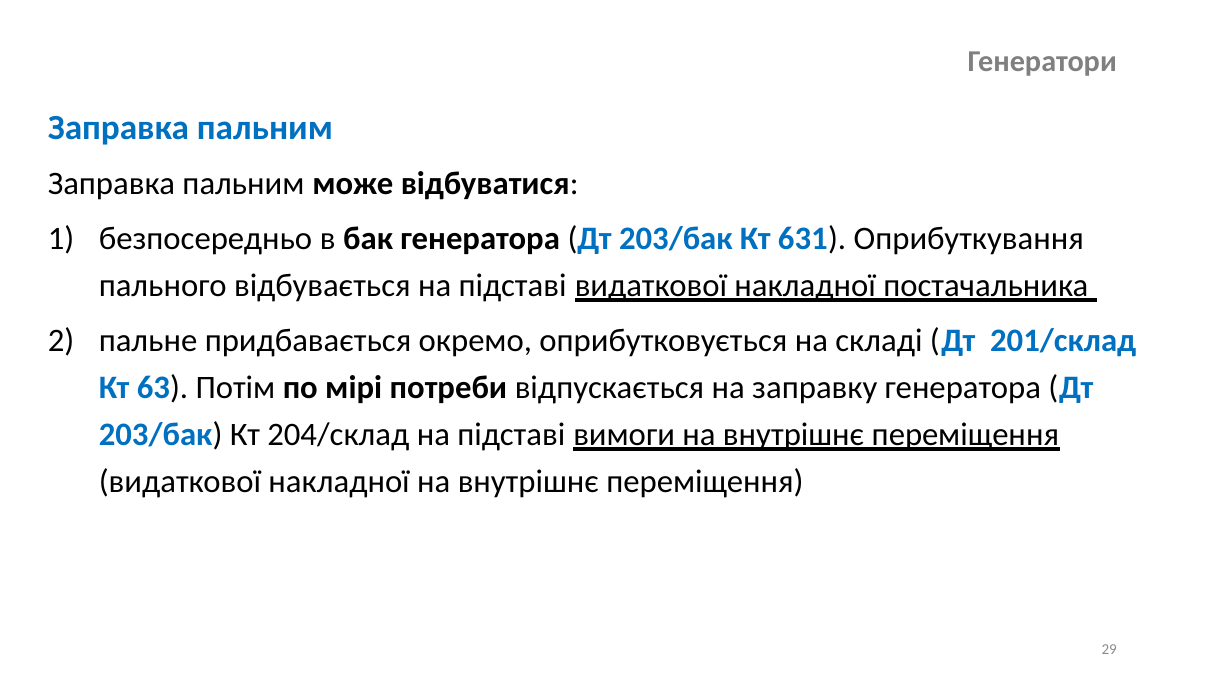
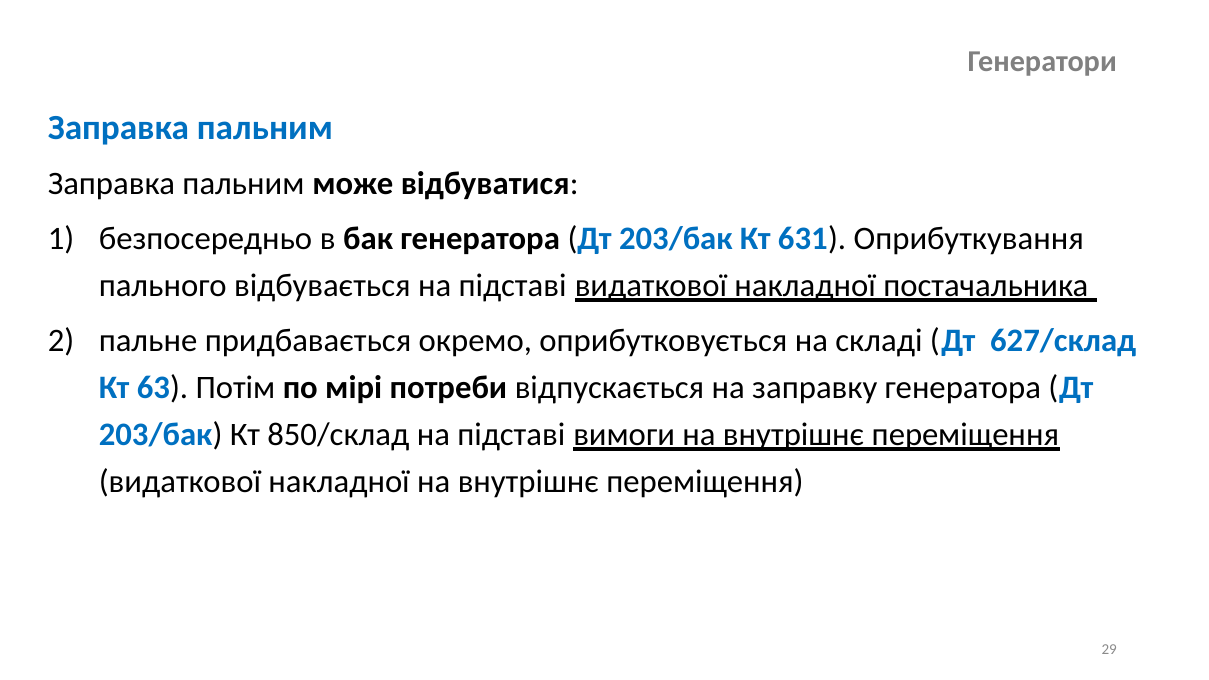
201/склад: 201/склад -> 627/склад
204/склад: 204/склад -> 850/склад
